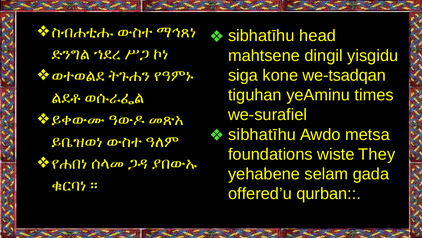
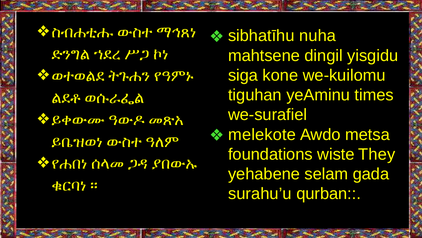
head: head -> nuha
we-tsadqan: we-tsadqan -> we-kuilomu
sibhatīhu at (262, 134): sibhatīhu -> melekote
offered’u: offered’u -> surahu’u
